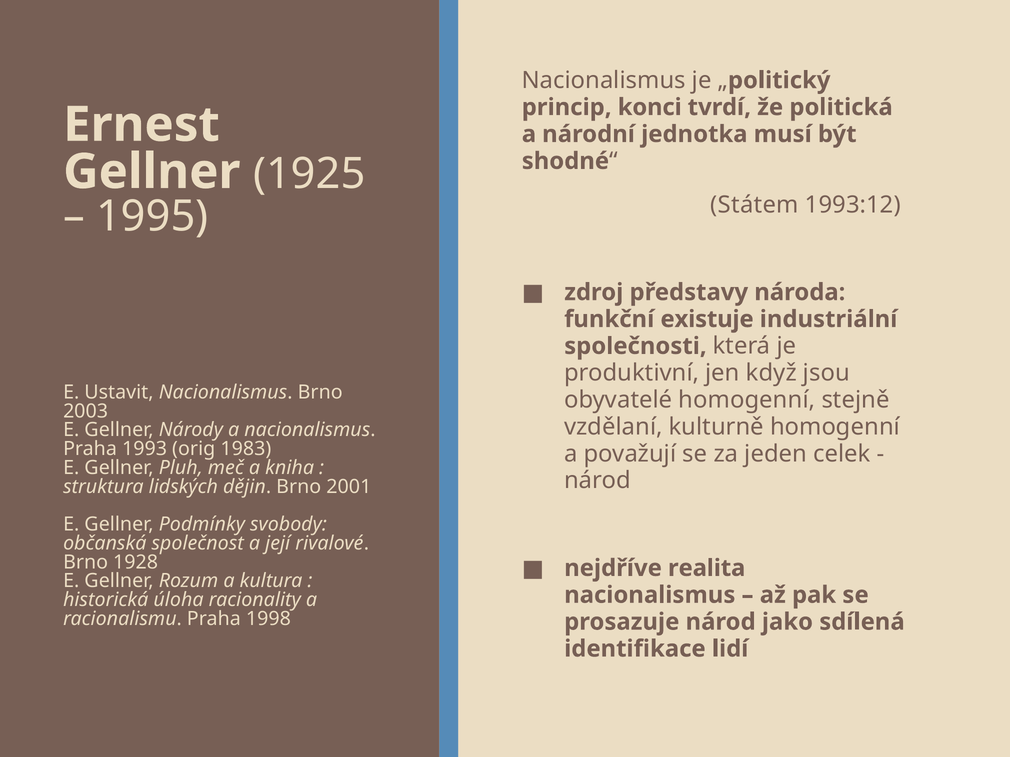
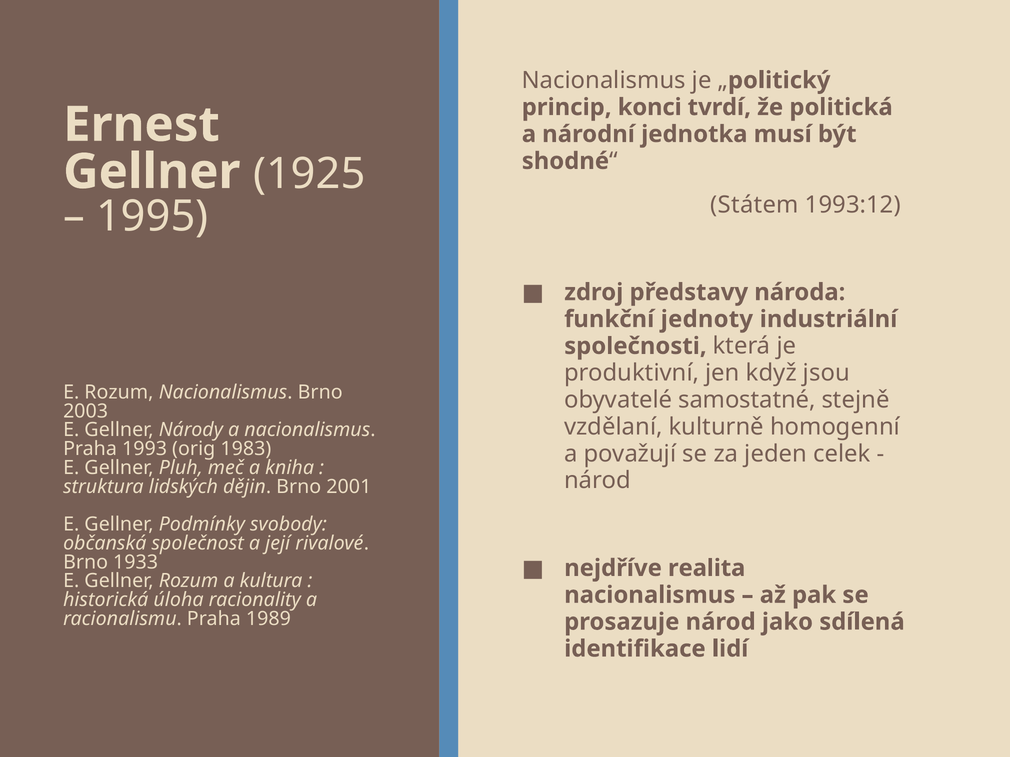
existuje: existuje -> jednoty
E Ustavit: Ustavit -> Rozum
obyvatelé homogenní: homogenní -> samostatné
1928: 1928 -> 1933
1998: 1998 -> 1989
